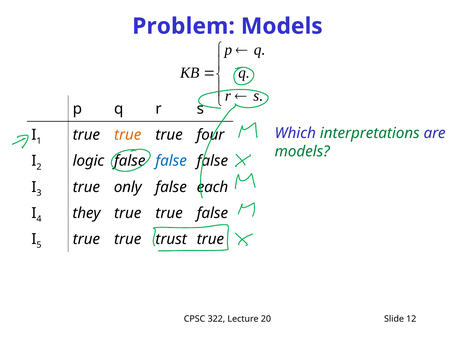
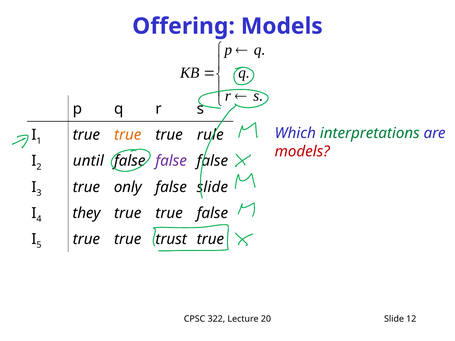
Problem: Problem -> Offering
four: four -> rule
models at (302, 151) colour: green -> red
logic: logic -> until
false at (171, 161) colour: blue -> purple
false each: each -> slide
